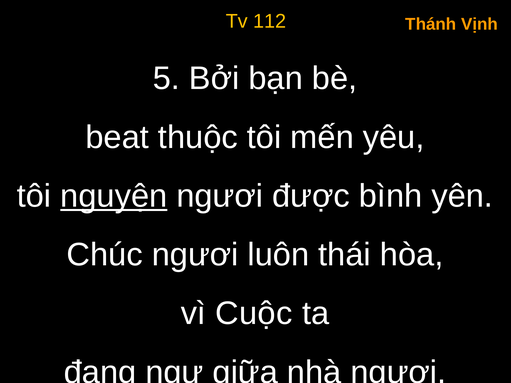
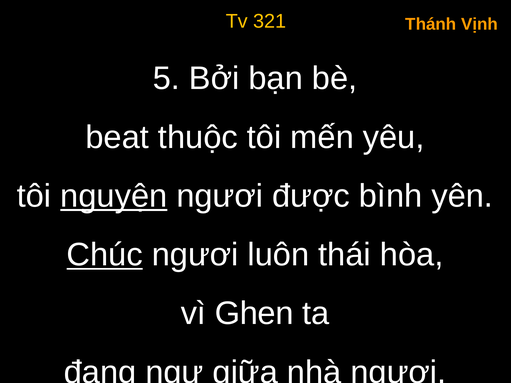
112: 112 -> 321
Chúc underline: none -> present
Cuộc: Cuộc -> Ghen
